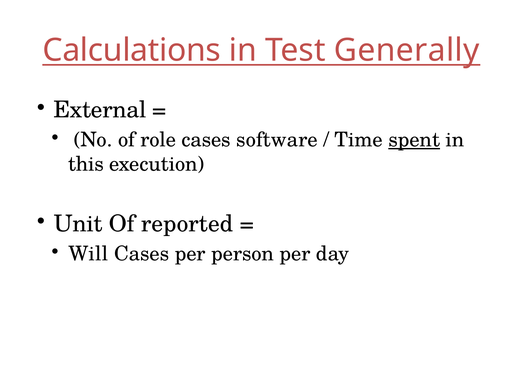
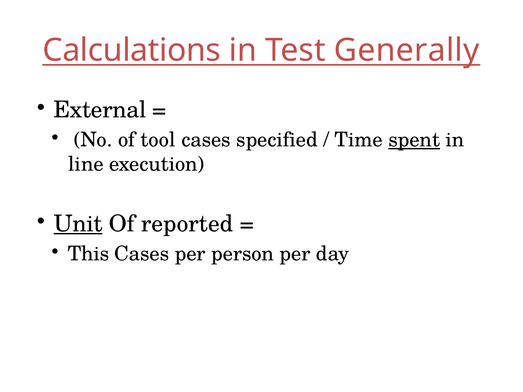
role: role -> tool
software: software -> specified
this: this -> line
Unit underline: none -> present
Will: Will -> This
